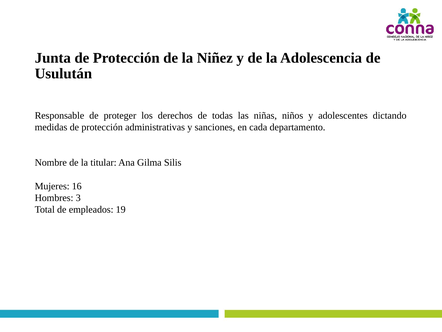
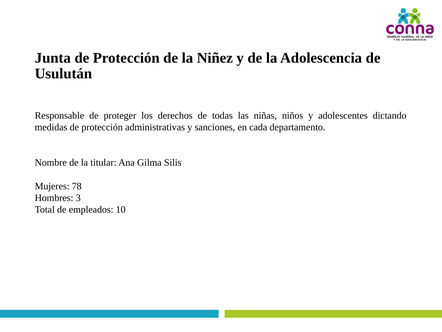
16: 16 -> 78
19: 19 -> 10
